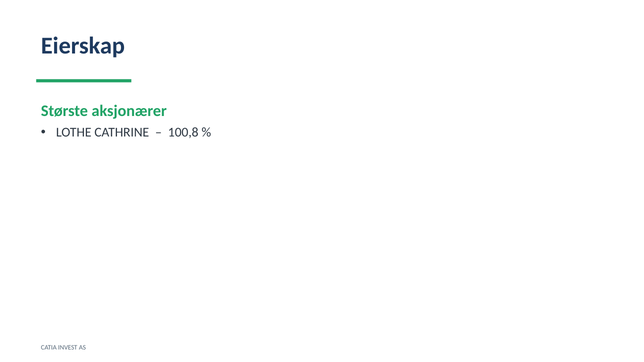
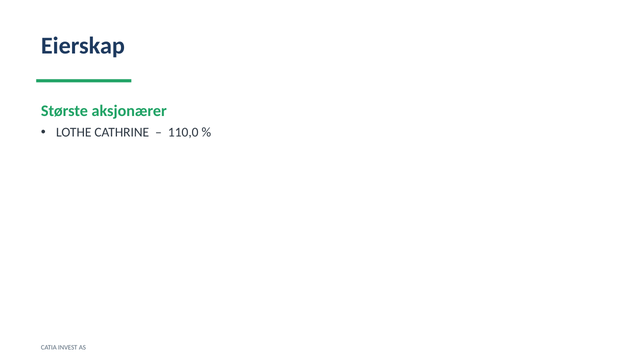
100,8: 100,8 -> 110,0
